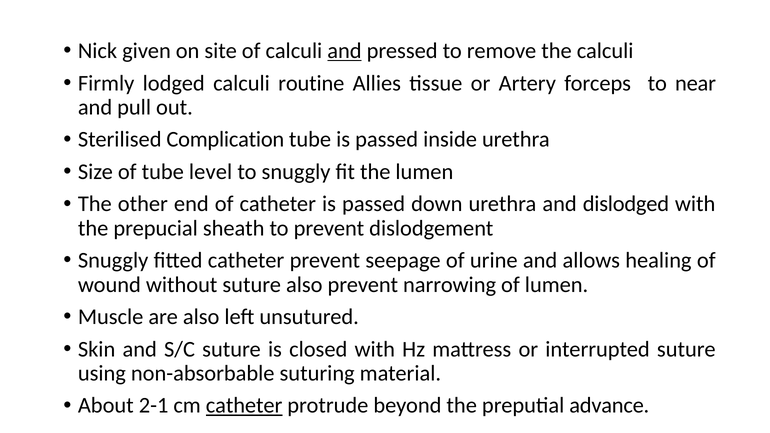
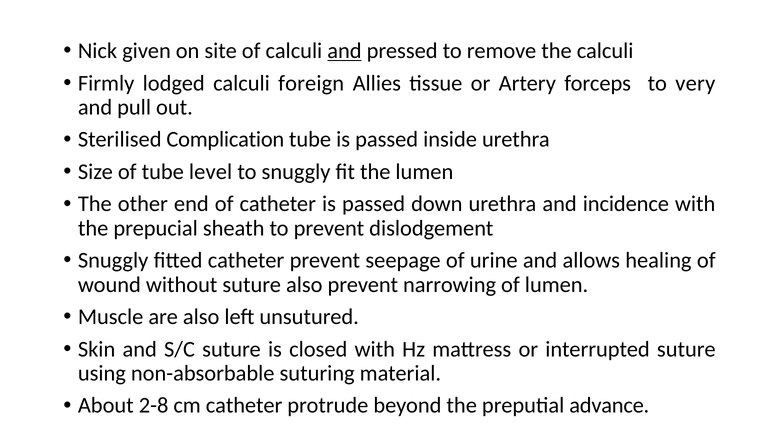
routine: routine -> foreign
near: near -> very
dislodged: dislodged -> incidence
2-1: 2-1 -> 2-8
catheter at (244, 406) underline: present -> none
